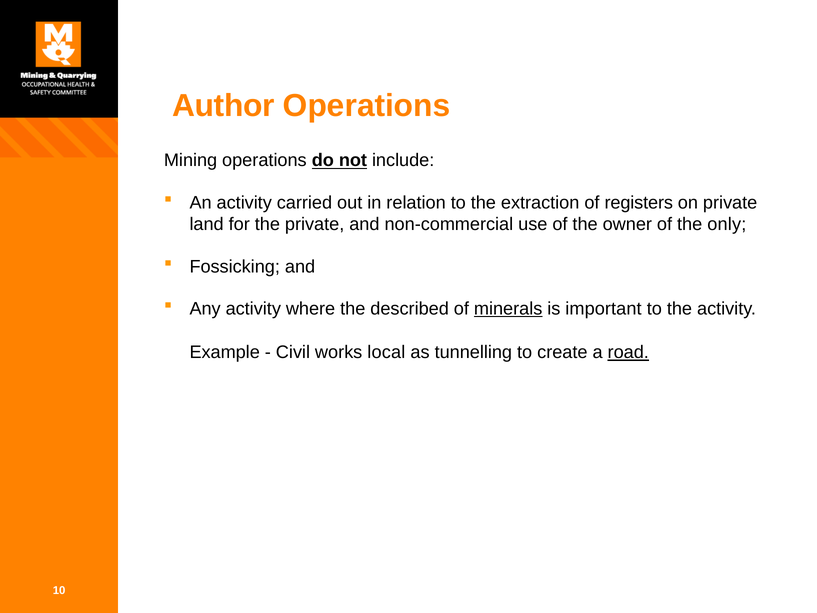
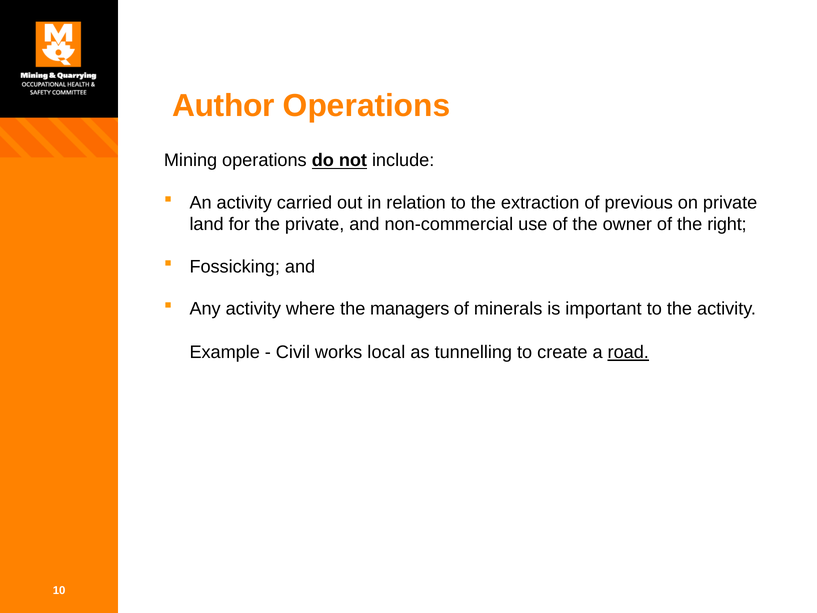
registers: registers -> previous
only: only -> right
described: described -> managers
minerals underline: present -> none
